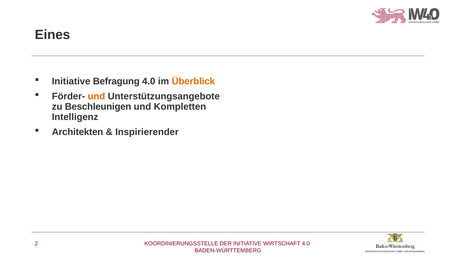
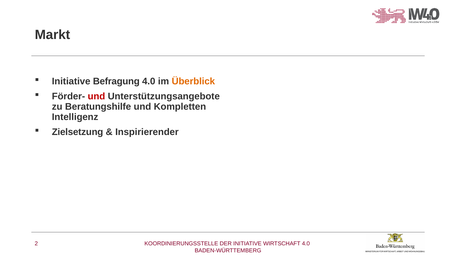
Eines: Eines -> Markt
und at (96, 96) colour: orange -> red
Beschleunigen: Beschleunigen -> Beratungshilfe
Architekten: Architekten -> Zielsetzung
